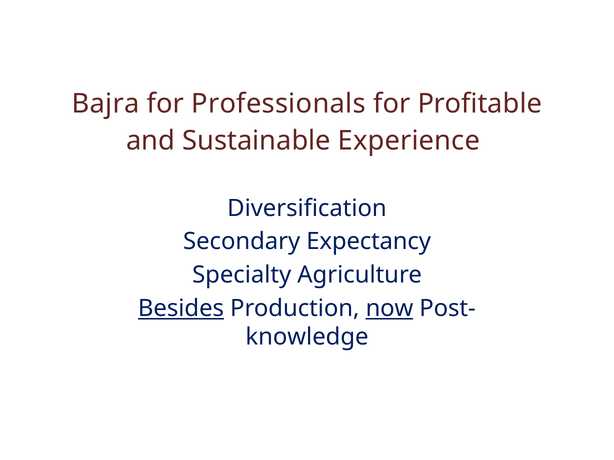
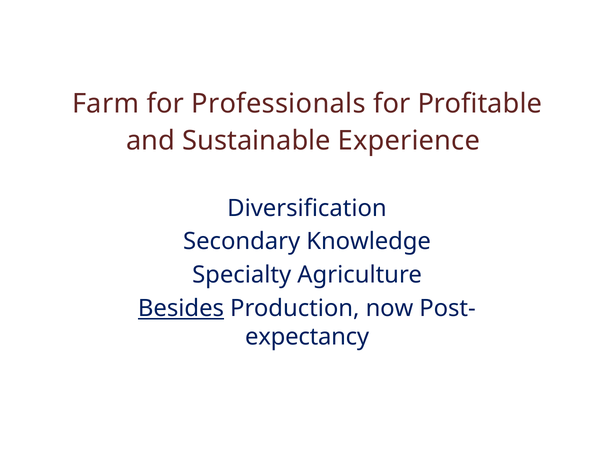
Bajra: Bajra -> Farm
Expectancy: Expectancy -> Knowledge
now underline: present -> none
knowledge: knowledge -> expectancy
